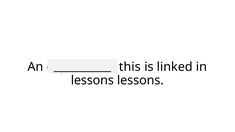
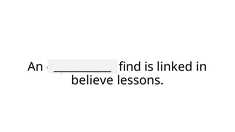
this: this -> find
lessons at (92, 80): lessons -> believe
